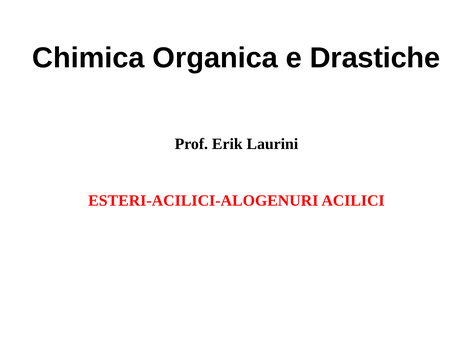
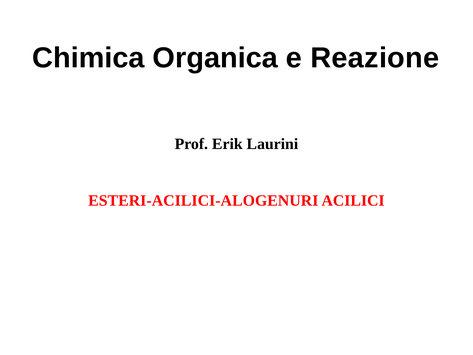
Drastiche: Drastiche -> Reazione
